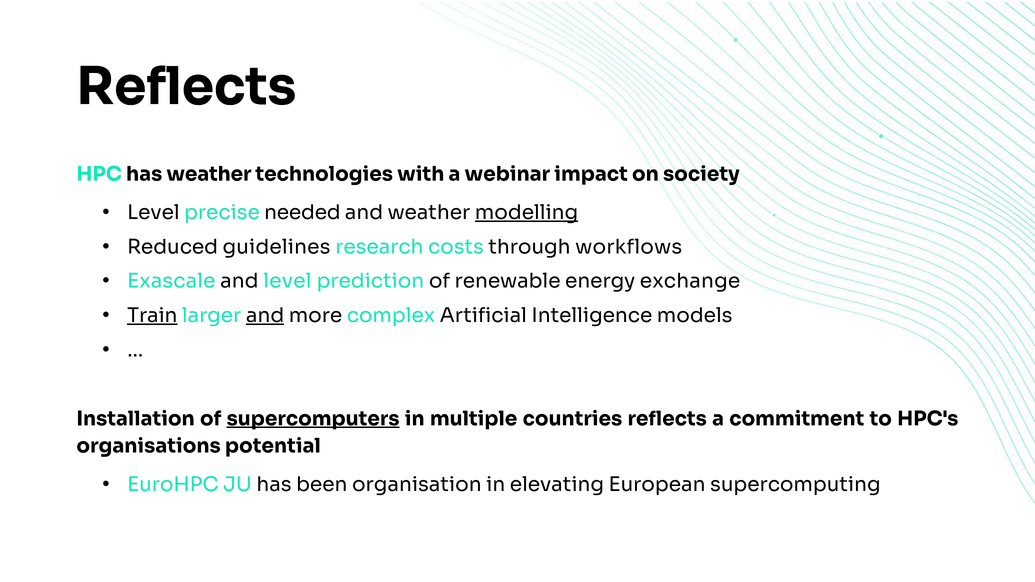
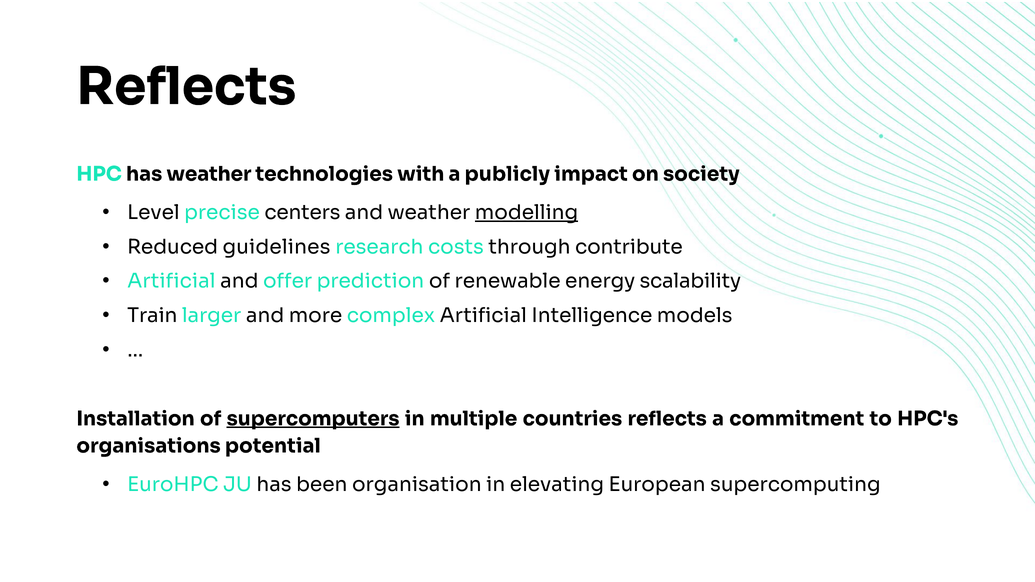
webinar: webinar -> publicly
needed: needed -> centers
workflows: workflows -> contribute
Exascale at (171, 281): Exascale -> Artificial
and level: level -> offer
exchange: exchange -> scalability
Train underline: present -> none
and at (265, 316) underline: present -> none
